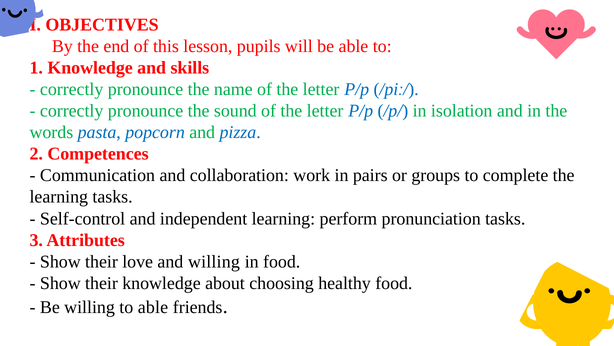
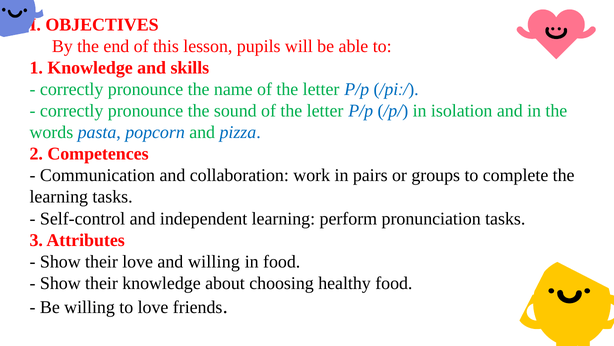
to able: able -> love
